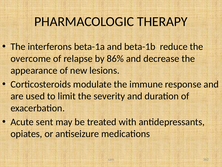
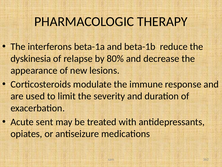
overcome: overcome -> dyskinesia
86%: 86% -> 80%
